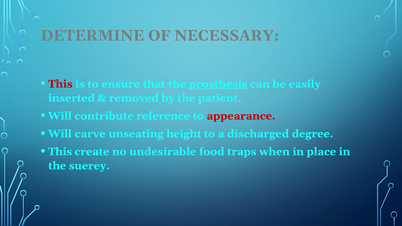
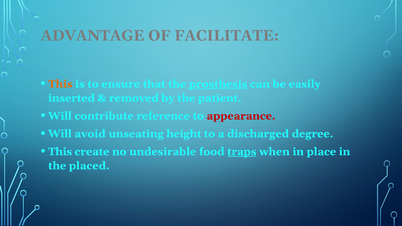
DETERMINE: DETERMINE -> ADVANTAGE
NECESSARY: NECESSARY -> FACILITATE
This at (60, 84) colour: red -> orange
carve: carve -> avoid
traps underline: none -> present
suerey: suerey -> placed
